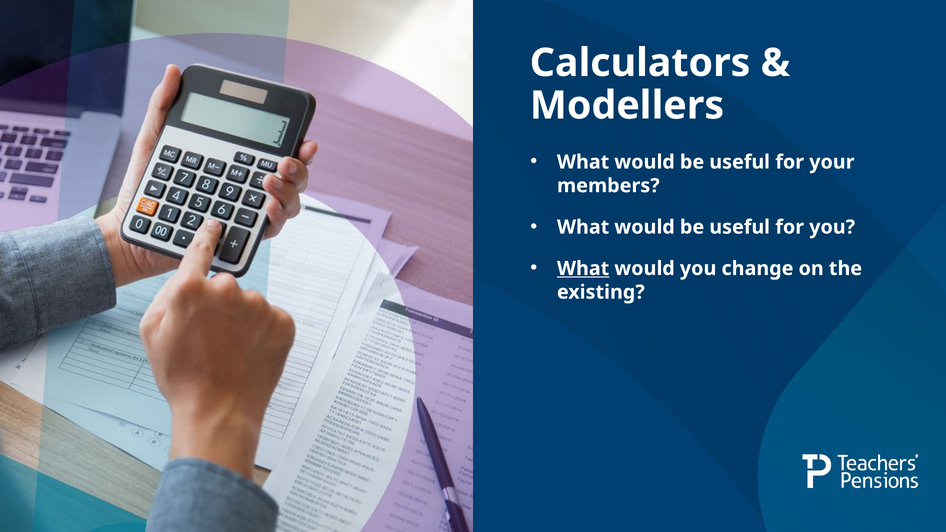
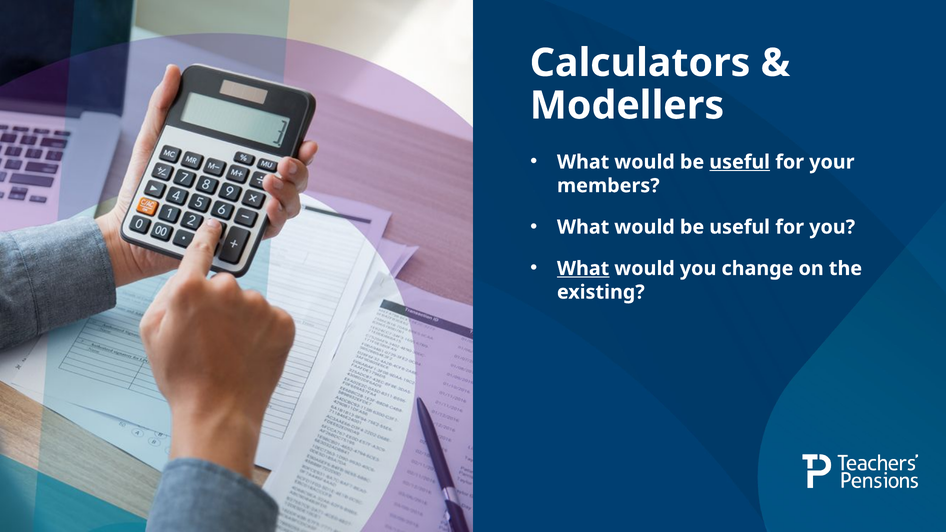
useful at (740, 162) underline: none -> present
